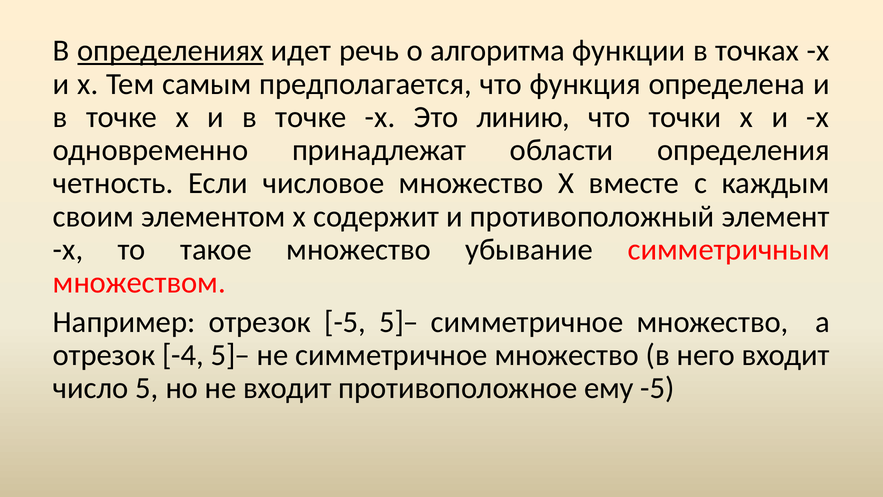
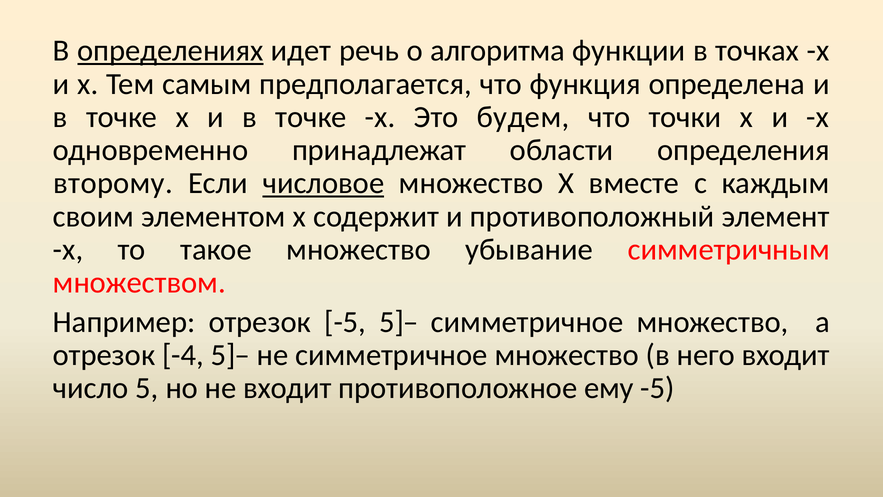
линию: линию -> будем
четность: четность -> второму
числовое underline: none -> present
